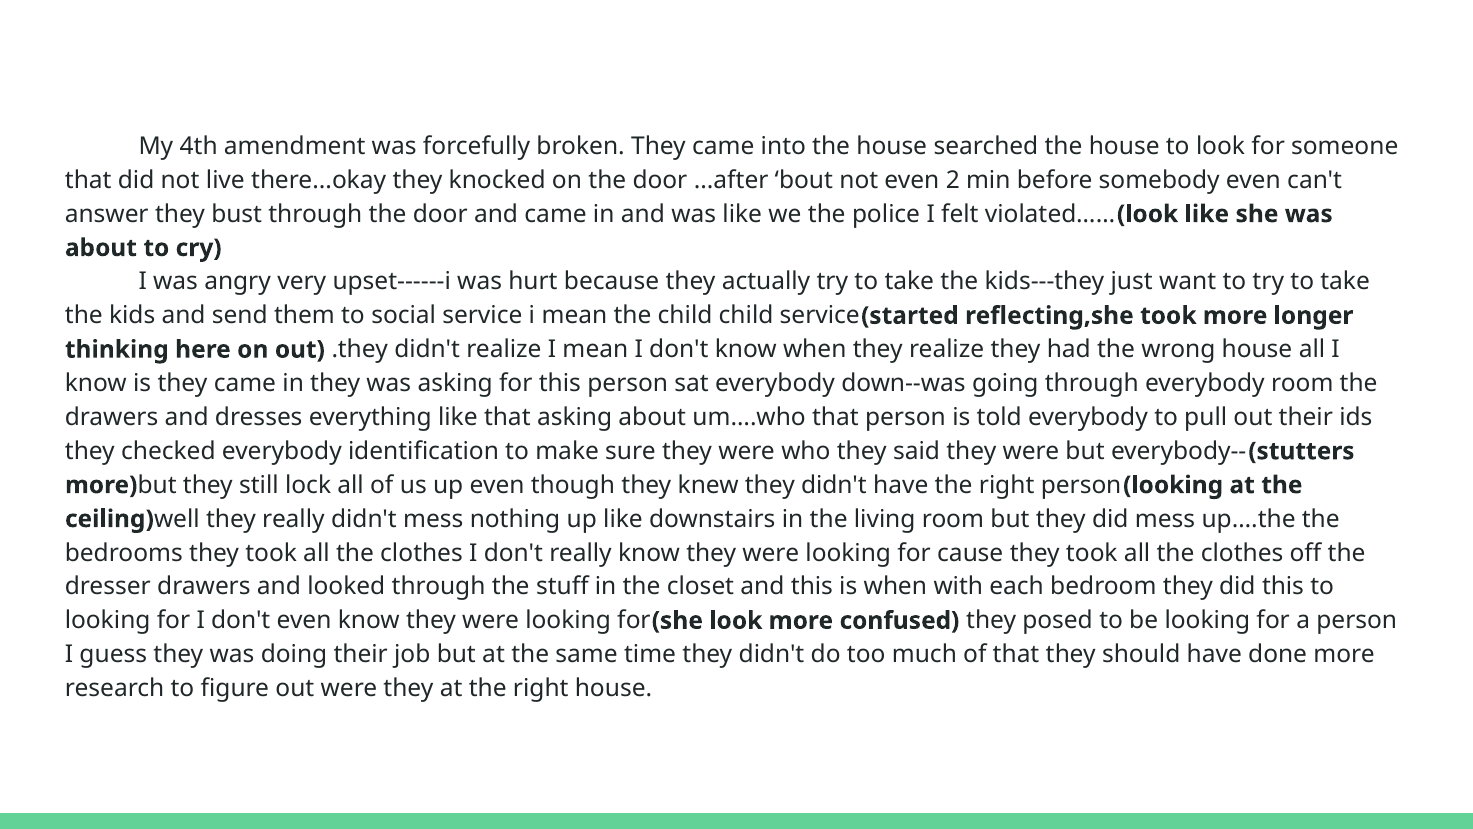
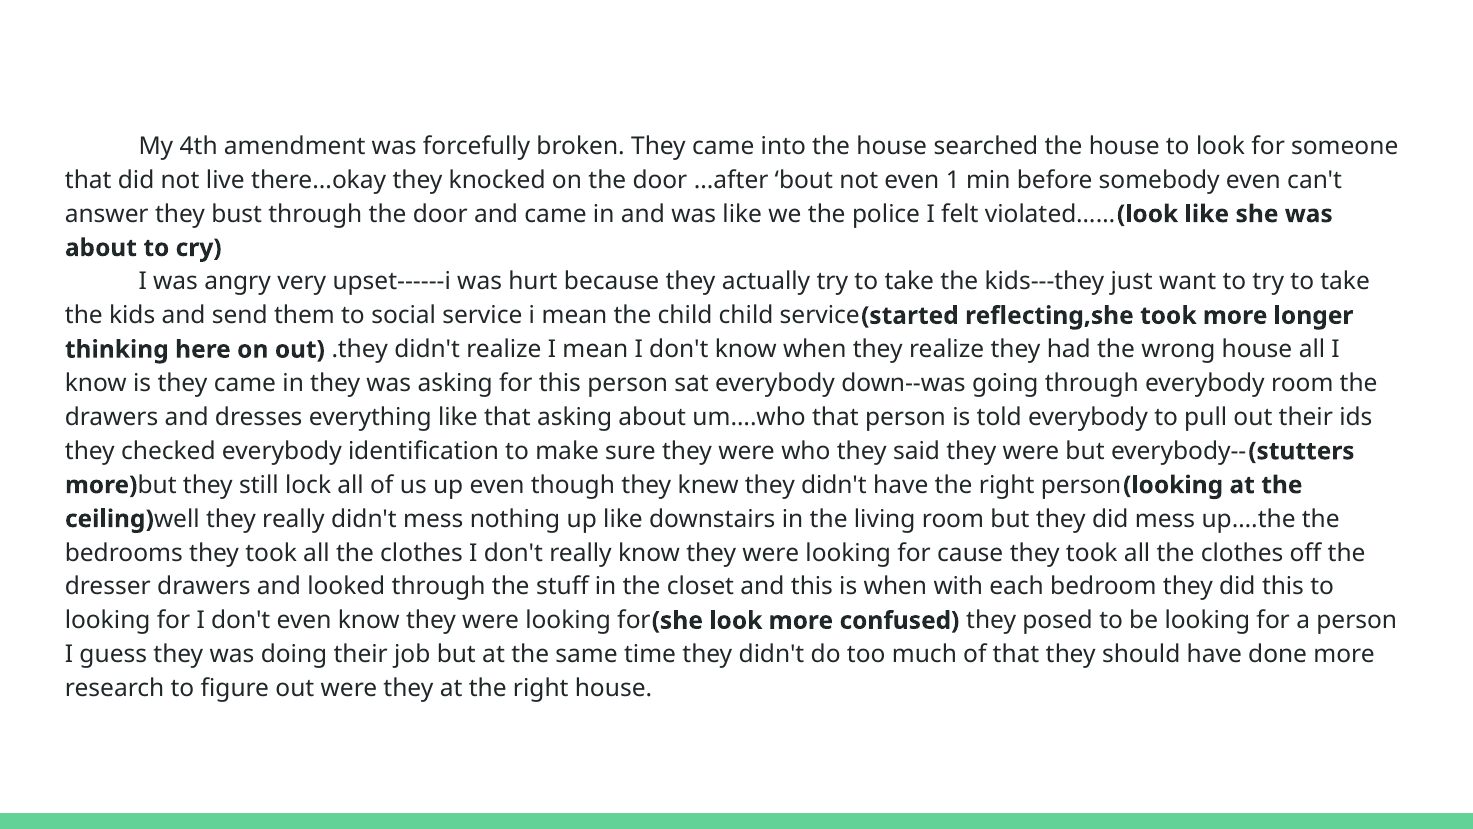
2: 2 -> 1
